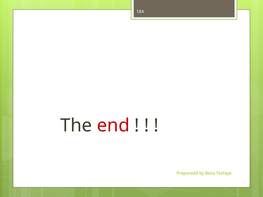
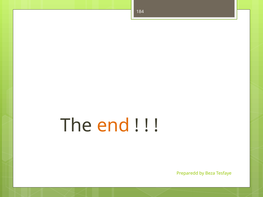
end colour: red -> orange
